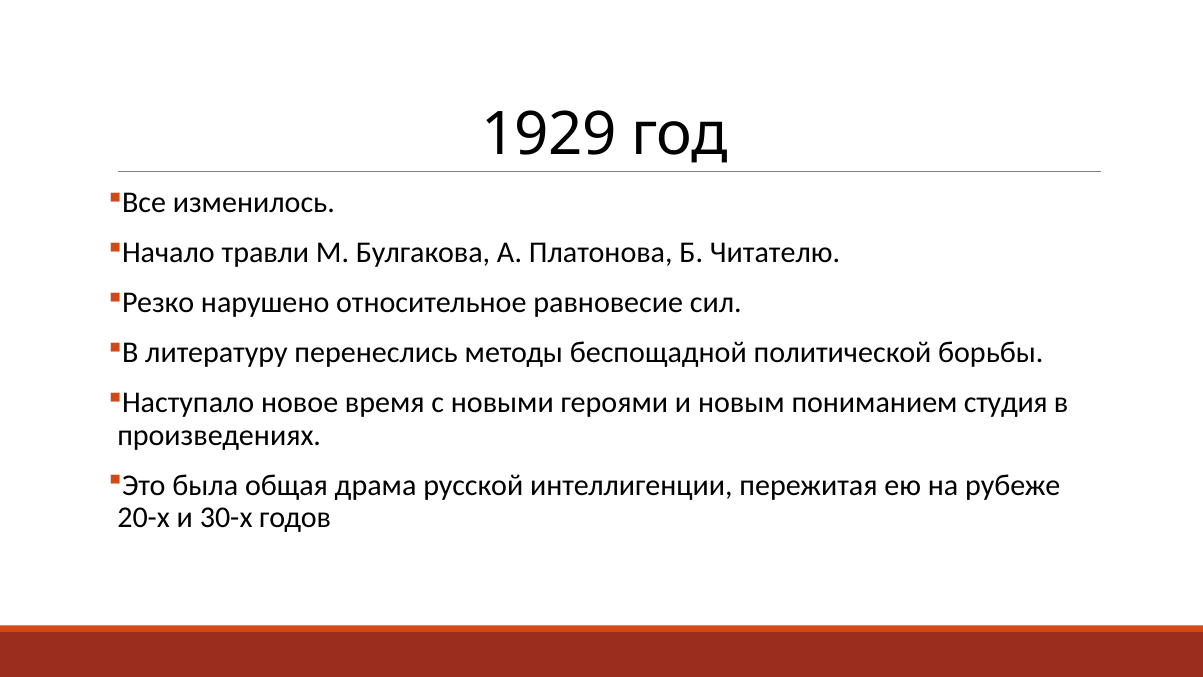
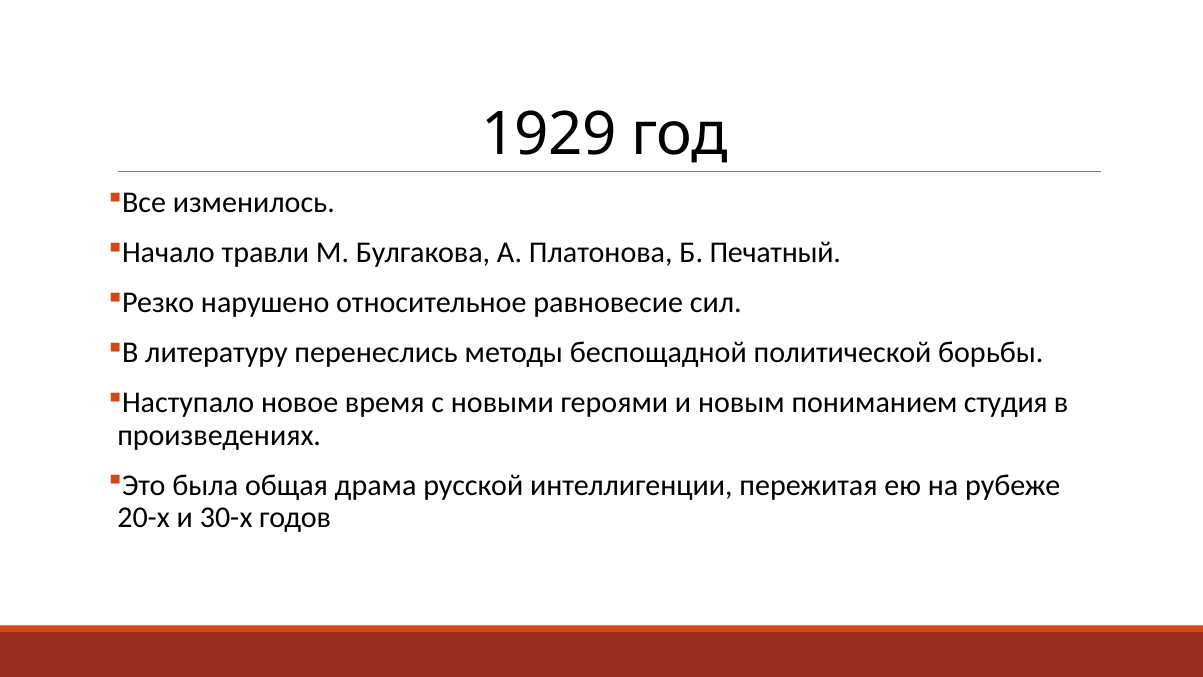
Читателю: Читателю -> Печатный
